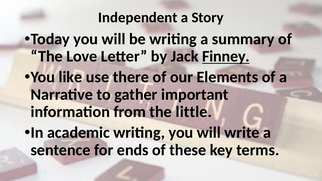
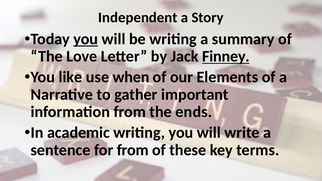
you at (86, 39) underline: none -> present
there: there -> when
little: little -> ends
for ends: ends -> from
